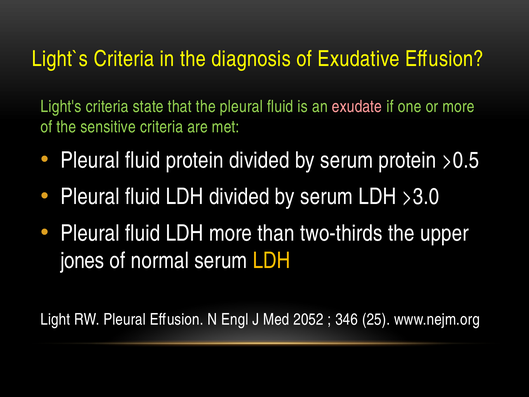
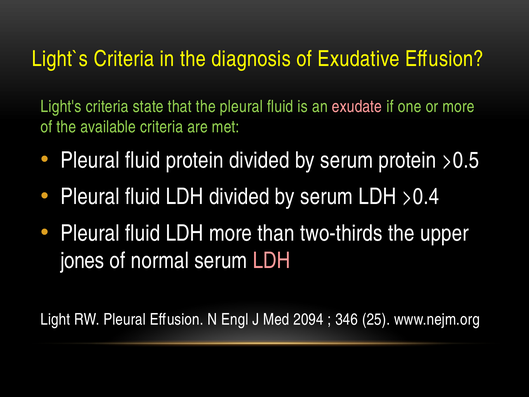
sensitive: sensitive -> available
>3.0: >3.0 -> >0.4
LDH at (272, 260) colour: yellow -> pink
2052: 2052 -> 2094
